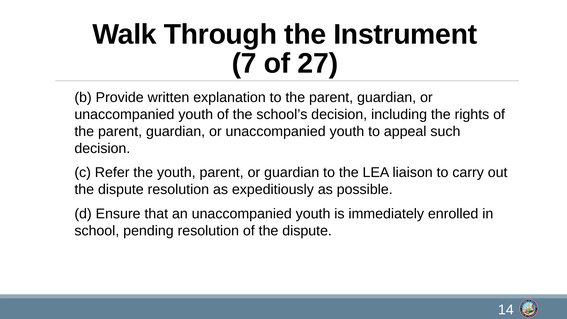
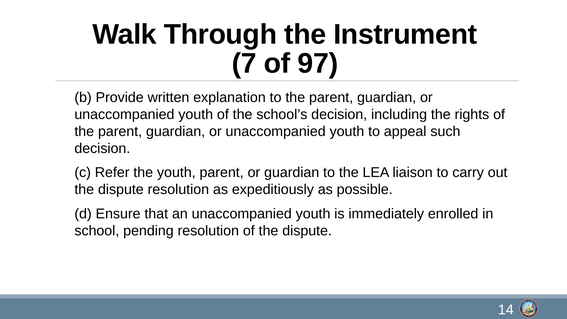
27: 27 -> 97
